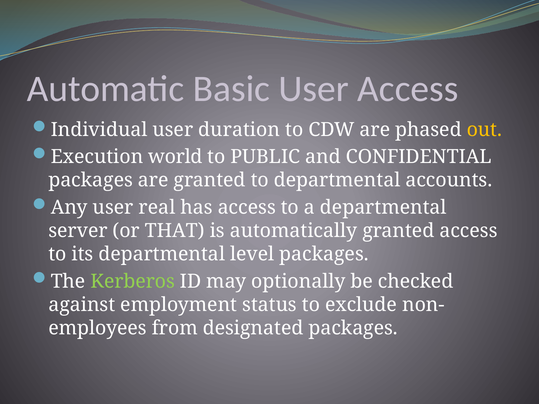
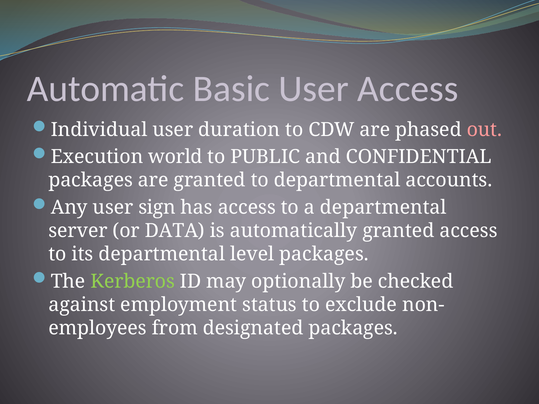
out colour: yellow -> pink
real: real -> sign
THAT: THAT -> DATA
